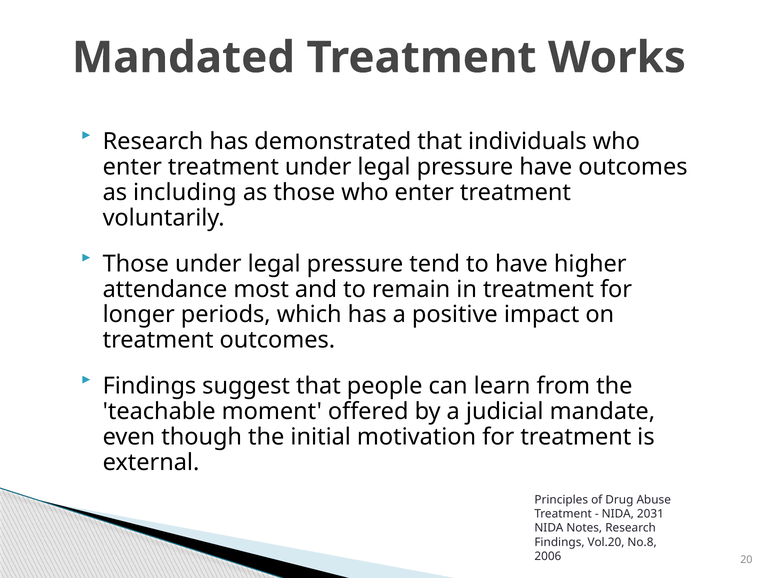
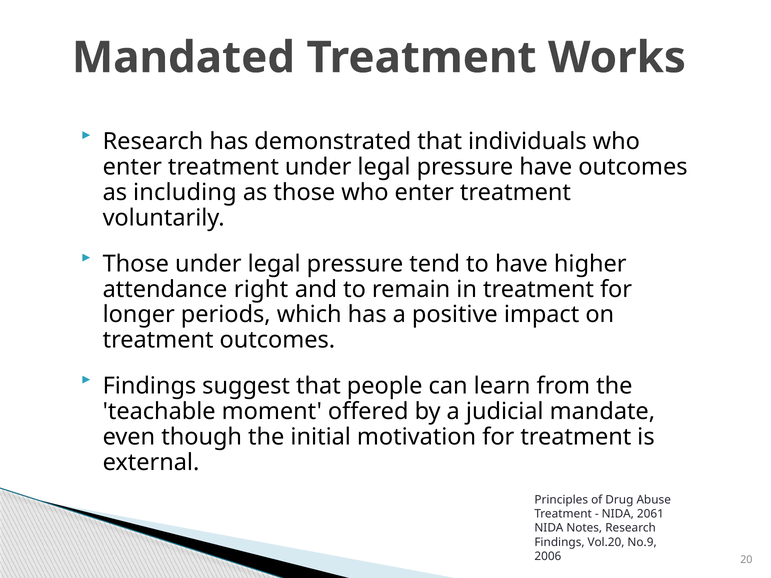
most: most -> right
2031: 2031 -> 2061
No.8: No.8 -> No.9
